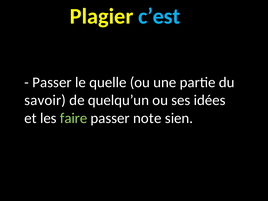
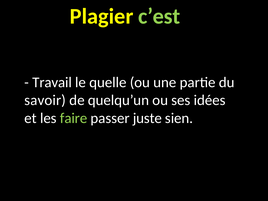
c’est colour: light blue -> light green
Passer at (52, 82): Passer -> Travail
note: note -> juste
